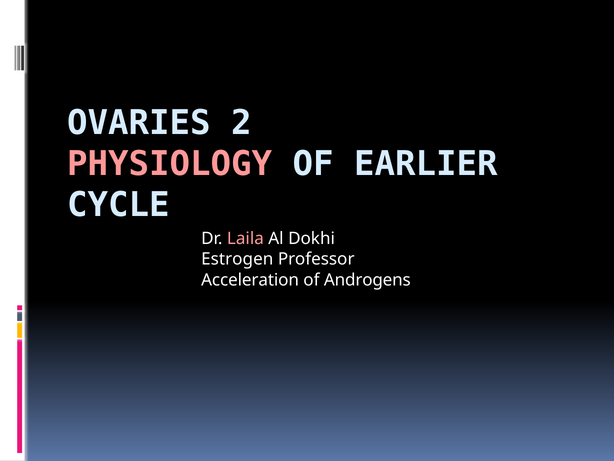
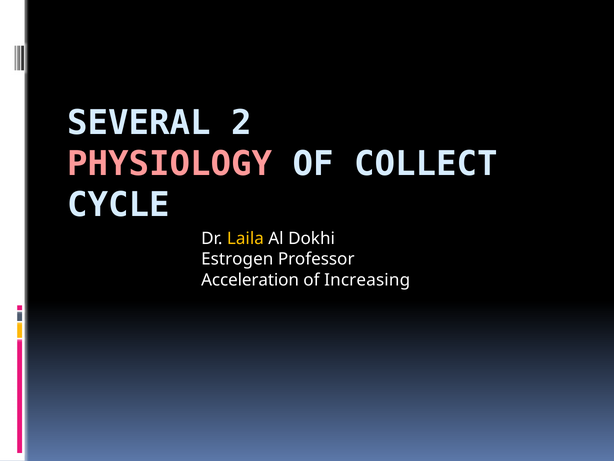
OVARIES: OVARIES -> SEVERAL
EARLIER: EARLIER -> COLLECT
Laila colour: pink -> yellow
Androgens: Androgens -> Increasing
